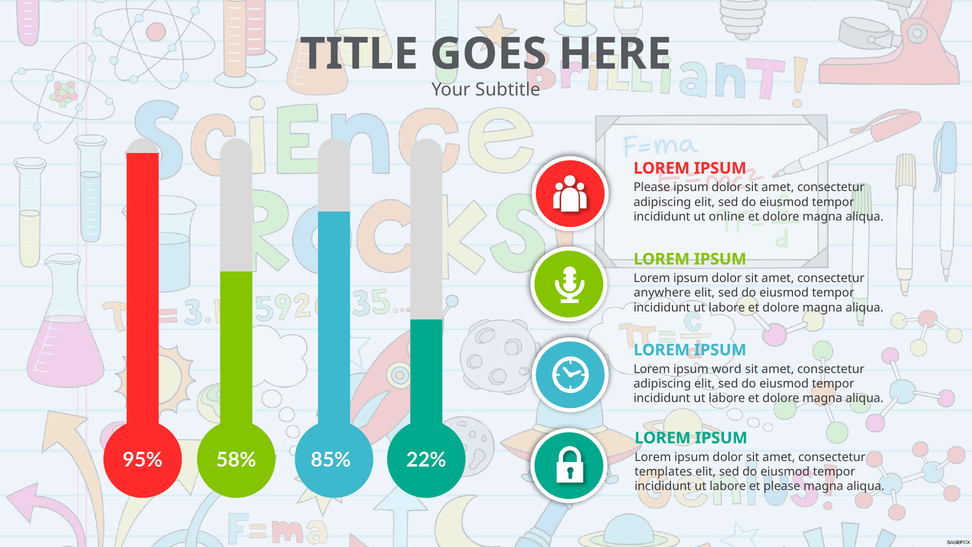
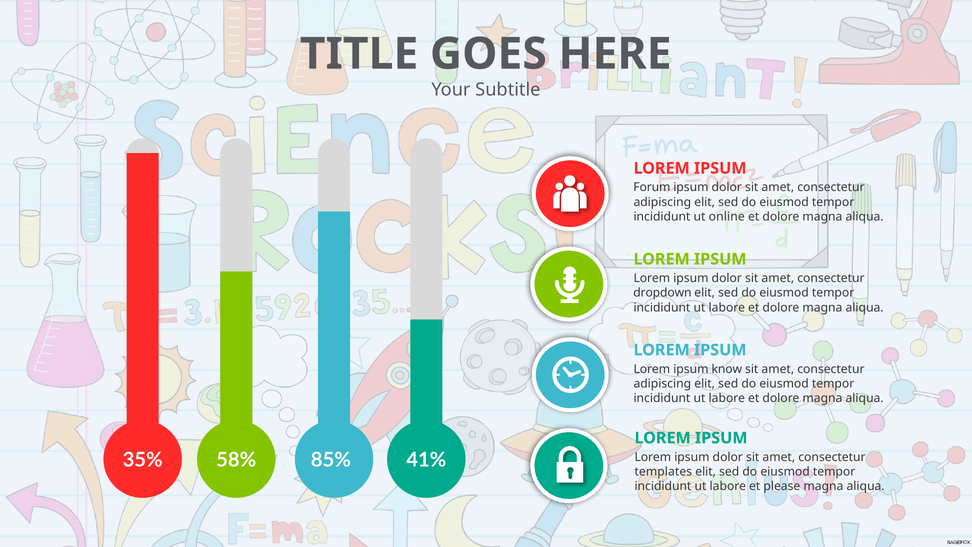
Please at (652, 187): Please -> Forum
anywhere: anywhere -> dropdown
word: word -> know
95%: 95% -> 35%
22%: 22% -> 41%
